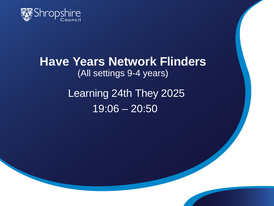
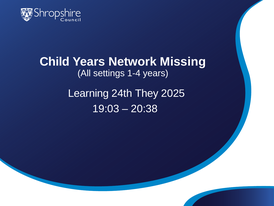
Have: Have -> Child
Flinders: Flinders -> Missing
9-4: 9-4 -> 1-4
19:06: 19:06 -> 19:03
20:50: 20:50 -> 20:38
